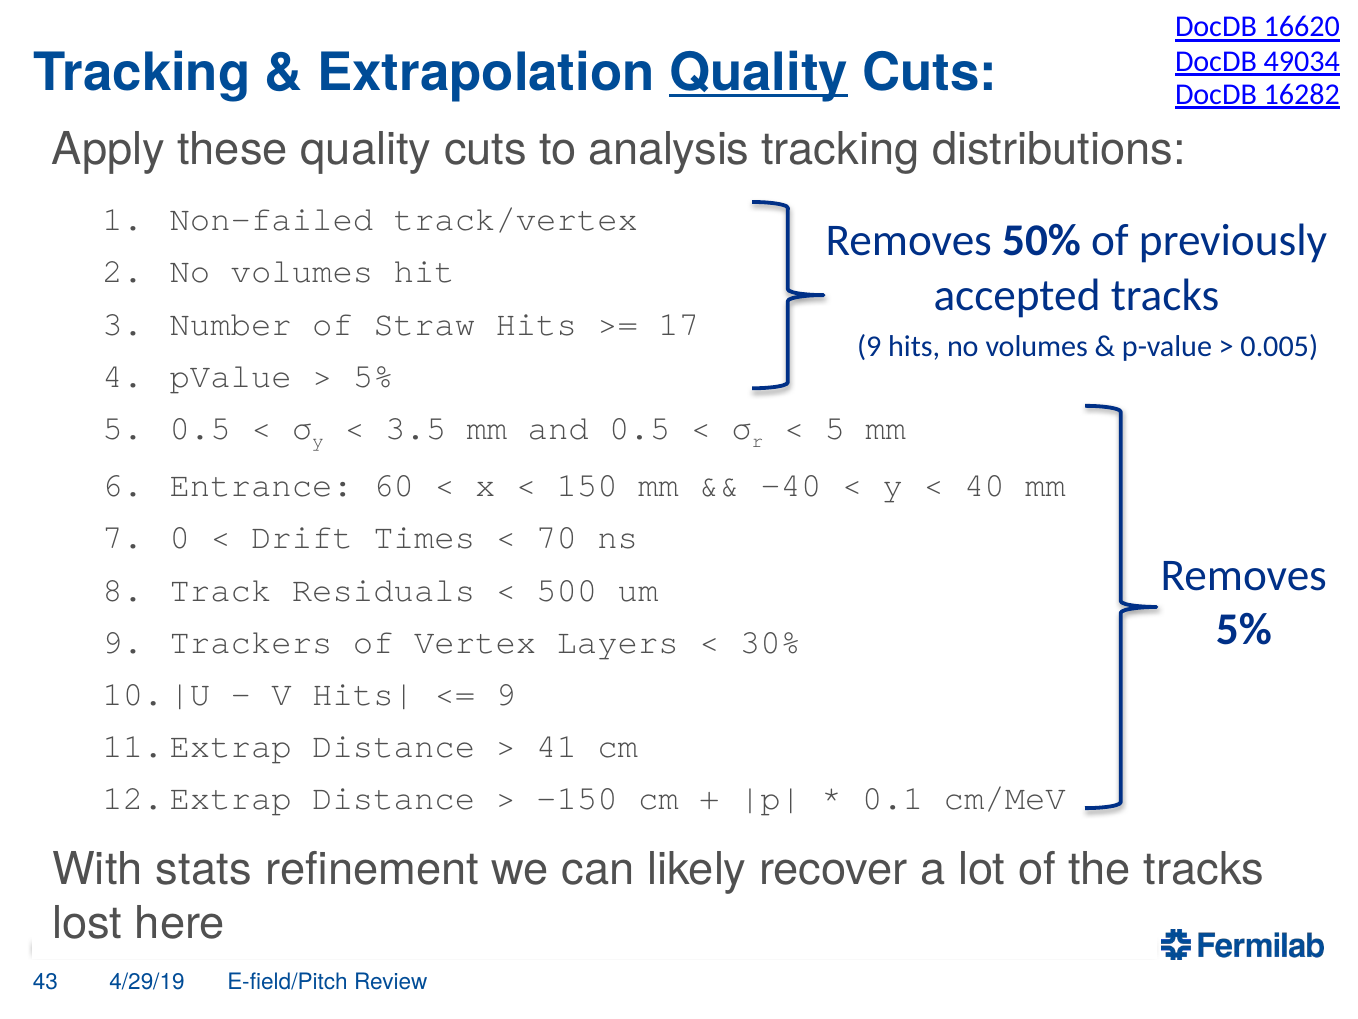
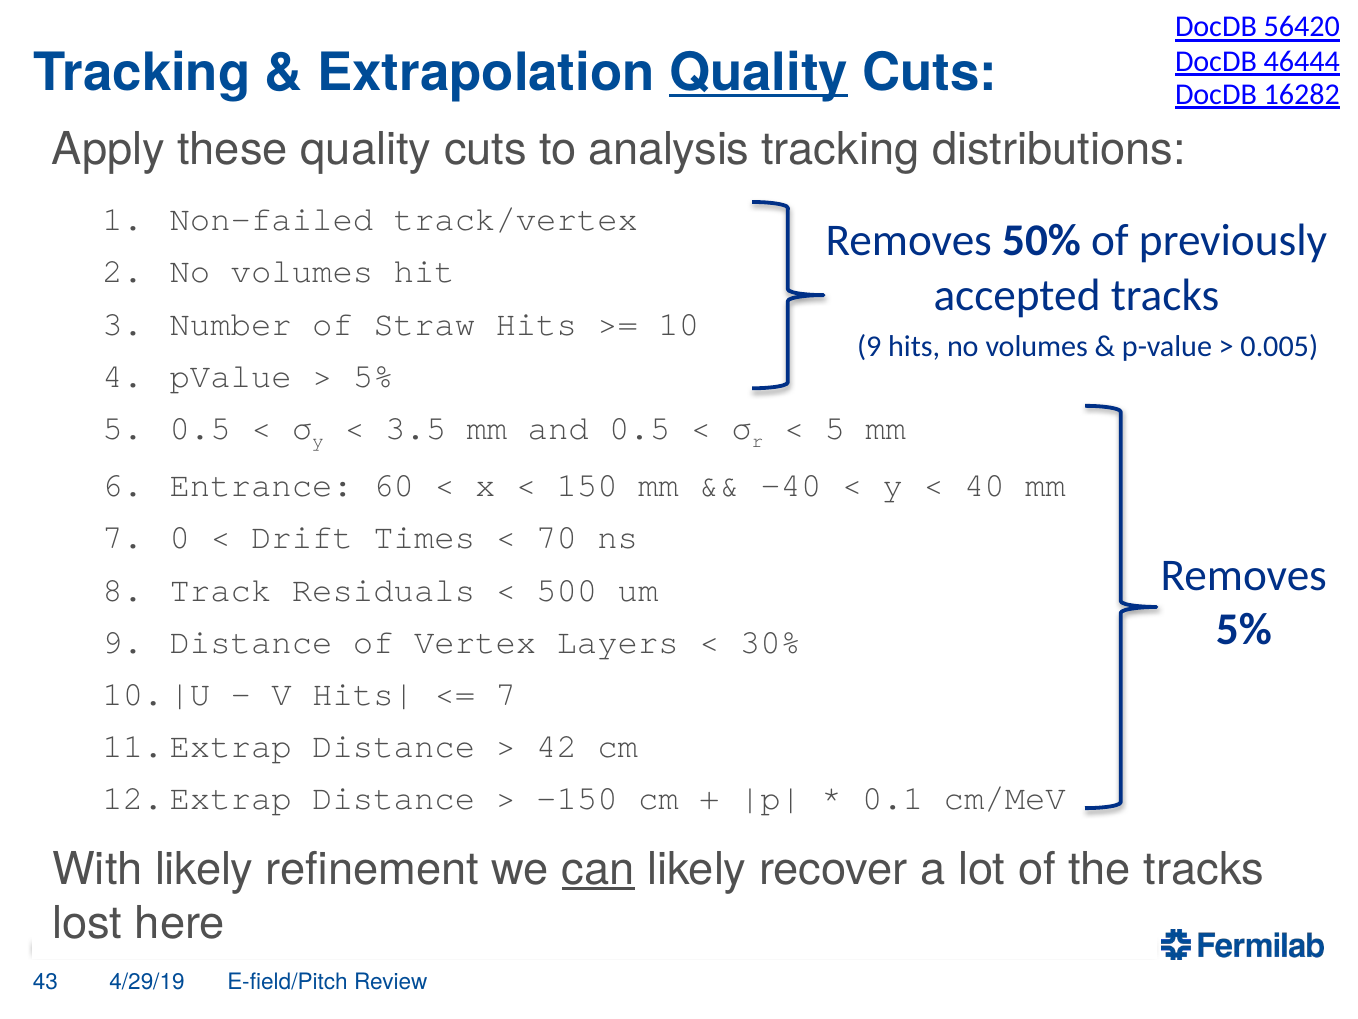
16620: 16620 -> 56420
49034: 49034 -> 46444
17: 17 -> 10
9 Trackers: Trackers -> Distance
9 at (506, 694): 9 -> 7
41: 41 -> 42
With stats: stats -> likely
can underline: none -> present
